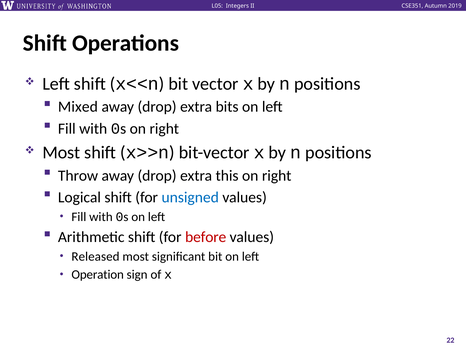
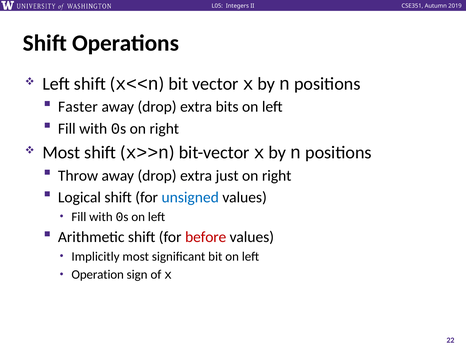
Mixed: Mixed -> Faster
this: this -> just
Released: Released -> Implicitly
